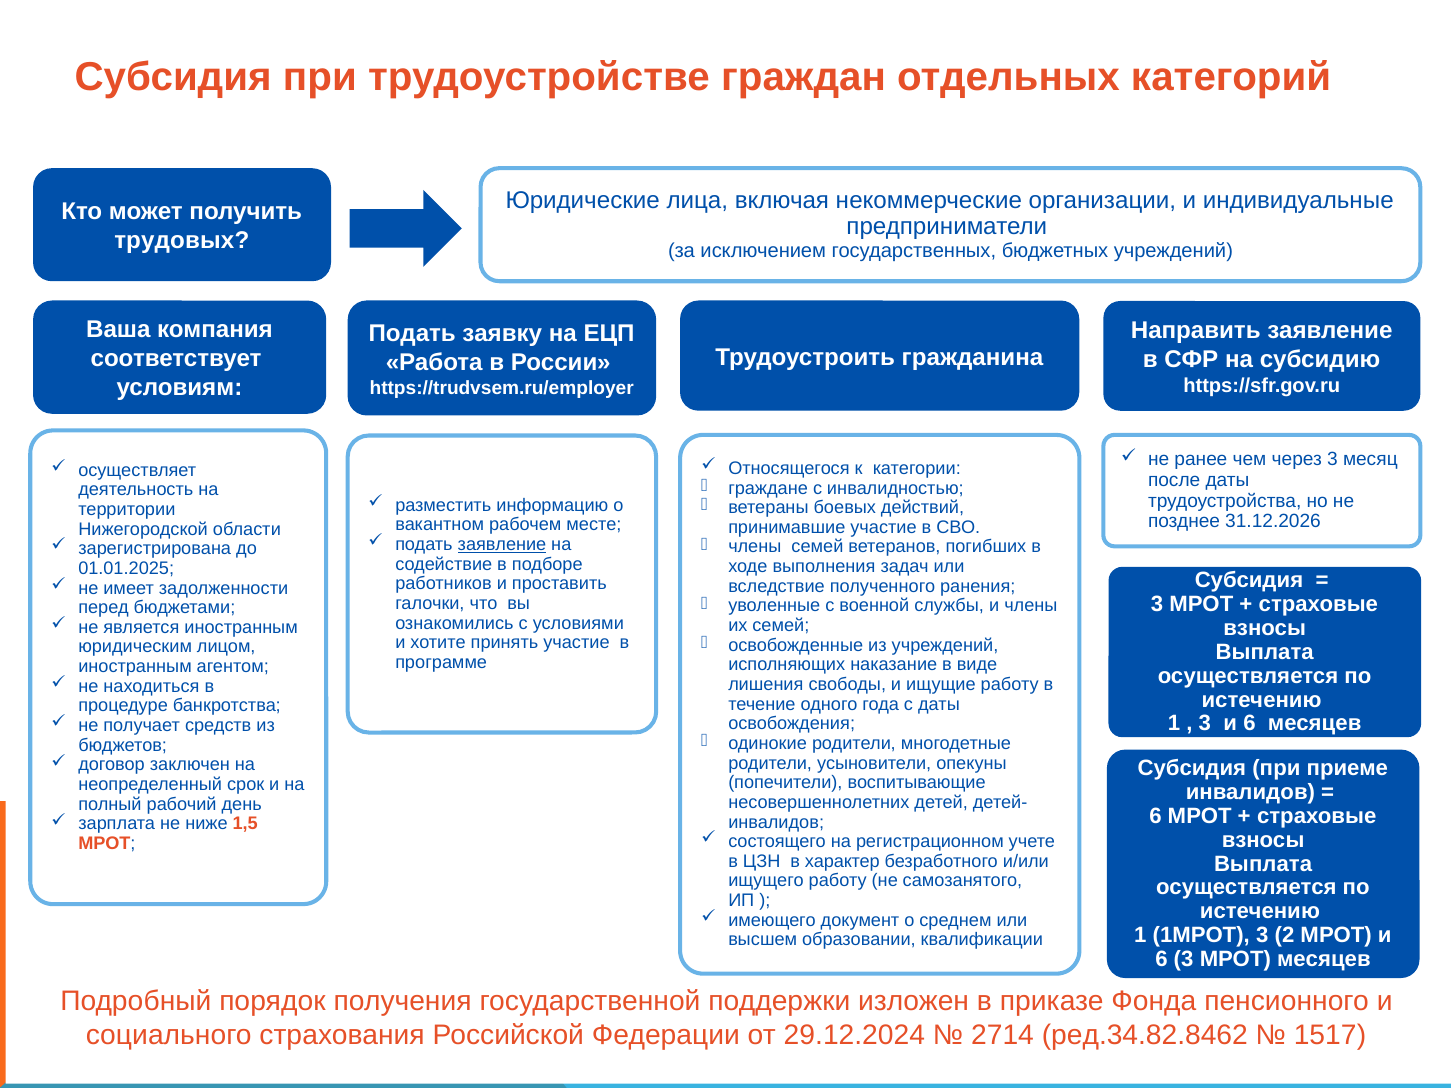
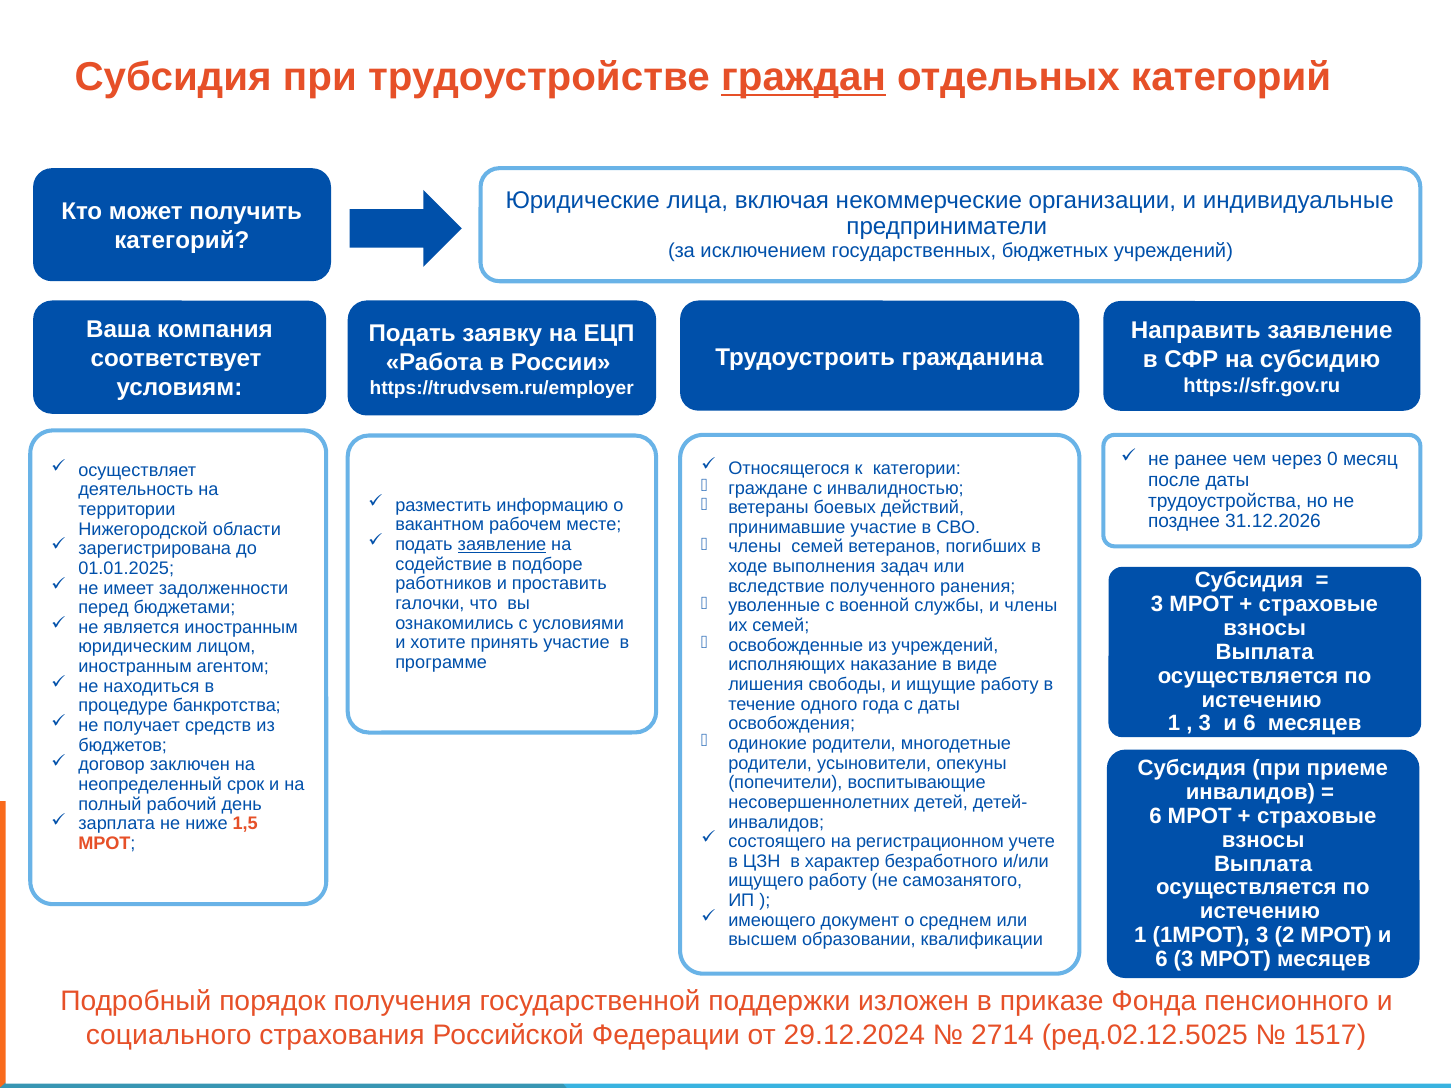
граждан underline: none -> present
трудовых at (182, 241): трудовых -> категорий
через 3: 3 -> 0
ред.34.82.8462: ред.34.82.8462 -> ред.02.12.5025
